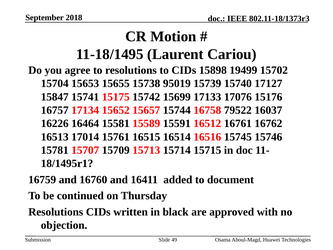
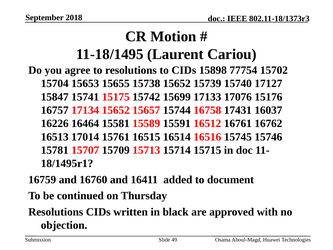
19499: 19499 -> 77754
15738 95019: 95019 -> 15652
79522: 79522 -> 17431
